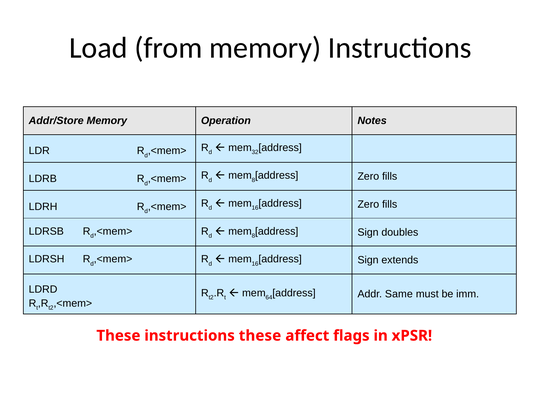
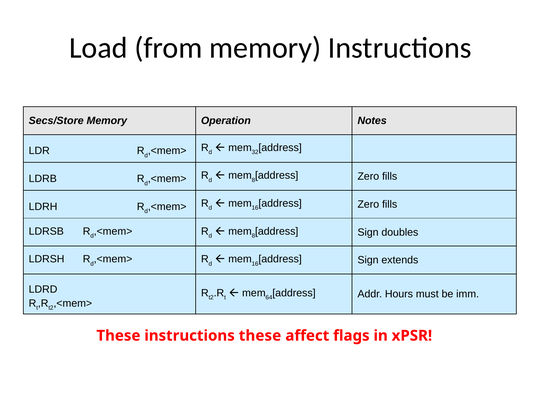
Addr/Store: Addr/Store -> Secs/Store
Same: Same -> Hours
